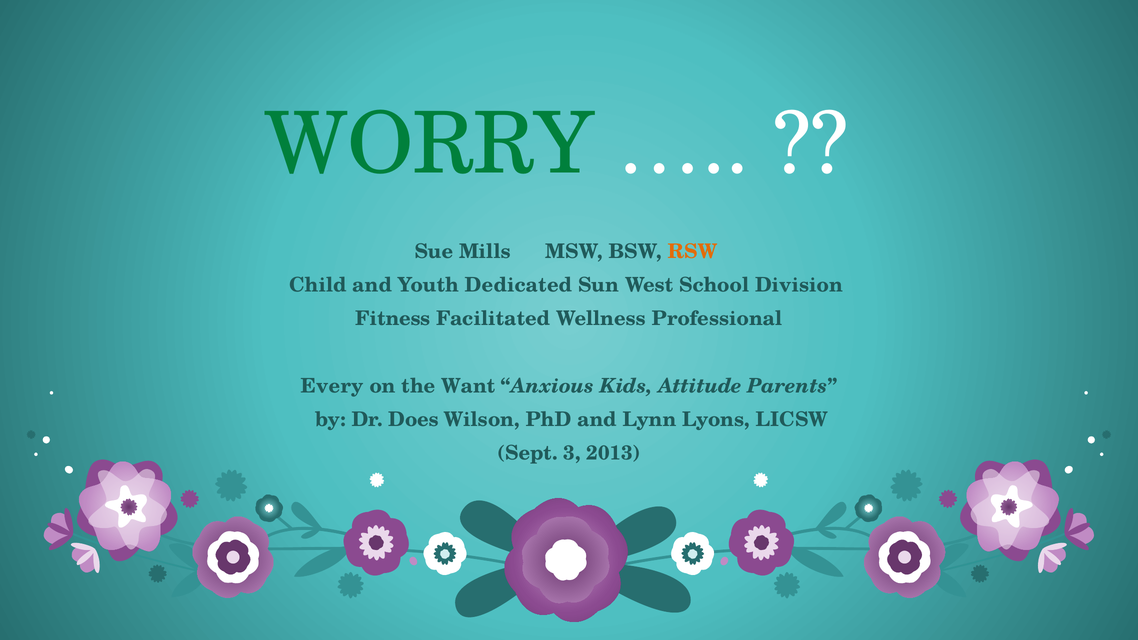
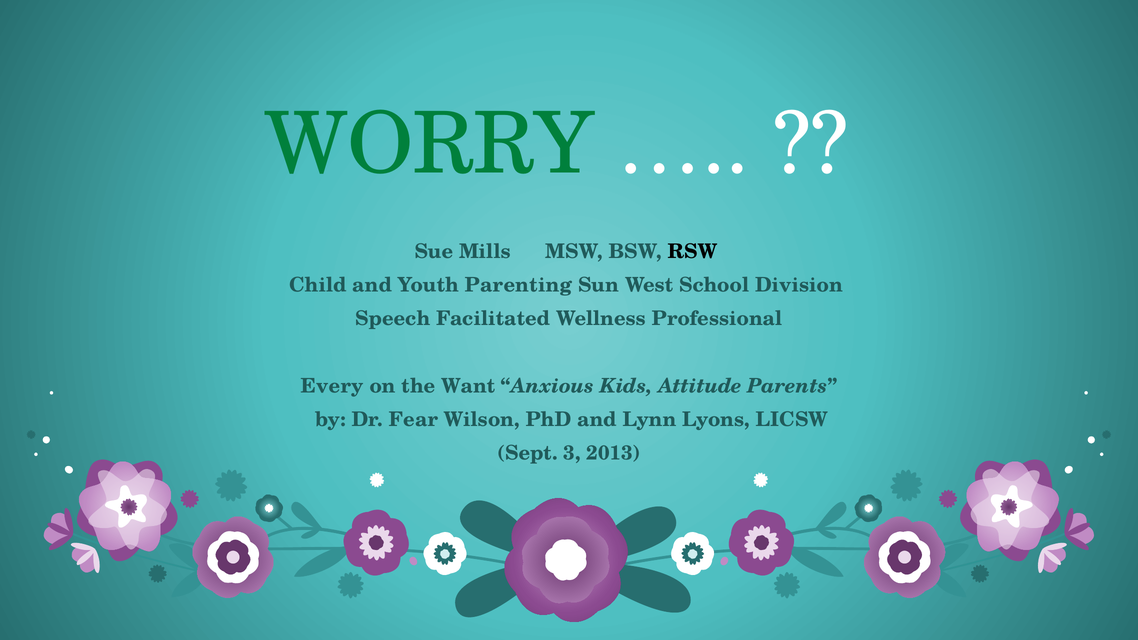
RSW colour: orange -> black
Dedicated: Dedicated -> Parenting
Fitness: Fitness -> Speech
Does: Does -> Fear
